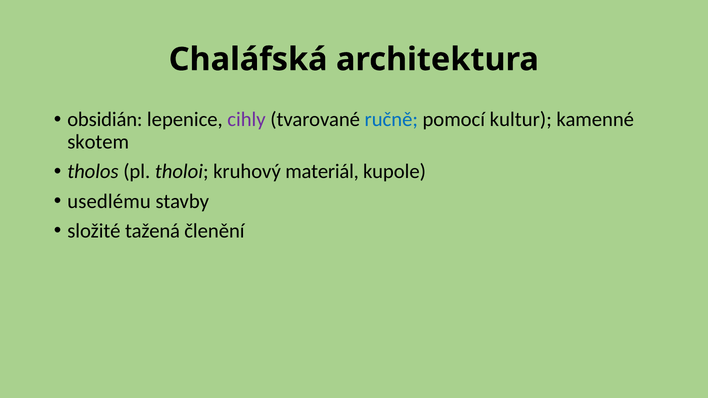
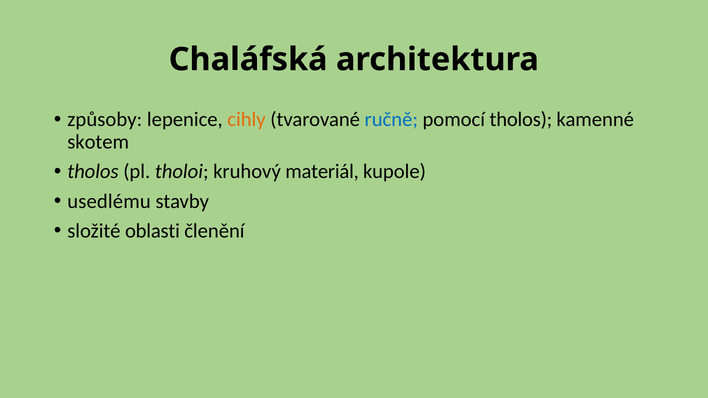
obsidián: obsidián -> způsoby
cihly colour: purple -> orange
pomocí kultur: kultur -> tholos
tažená: tažená -> oblasti
